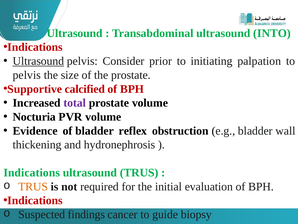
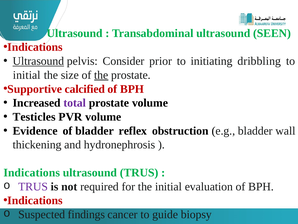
INTO: INTO -> SEEN
palpation: palpation -> dribbling
pelvis at (27, 75): pelvis -> initial
the at (101, 75) underline: none -> present
Nocturia: Nocturia -> Testicles
TRUS at (33, 186) colour: orange -> purple
